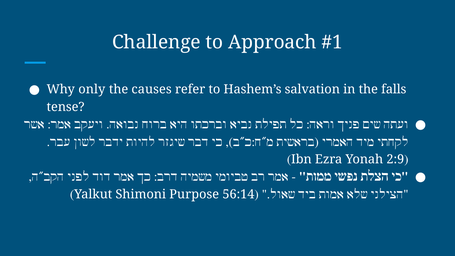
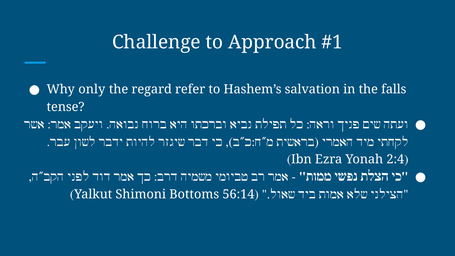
causes: causes -> regard
2:9: 2:9 -> 2:4
Purpose: Purpose -> Bottoms
